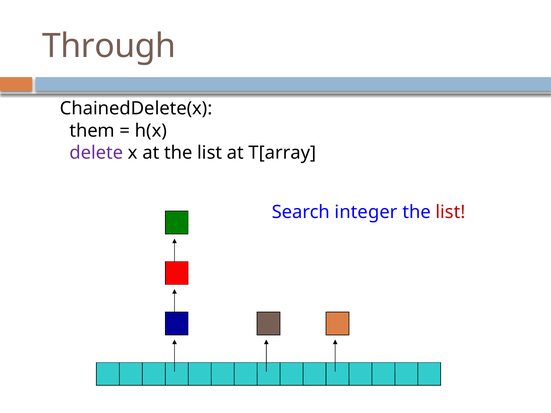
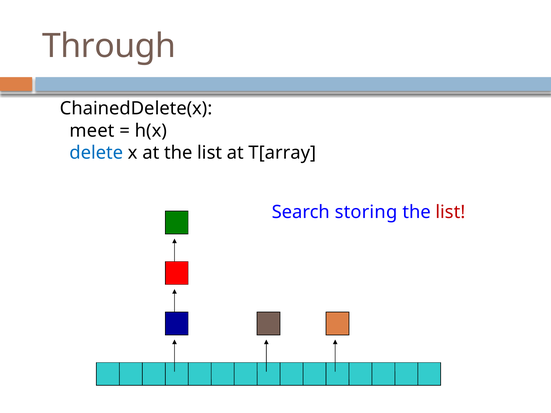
them: them -> meet
delete colour: purple -> blue
integer: integer -> storing
